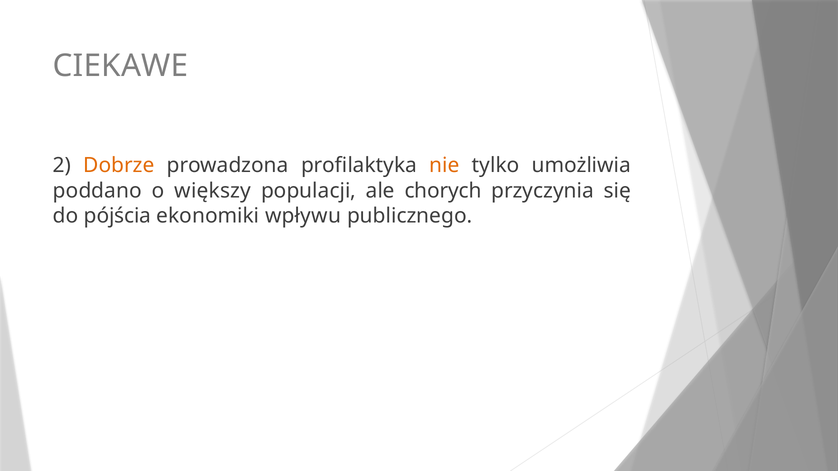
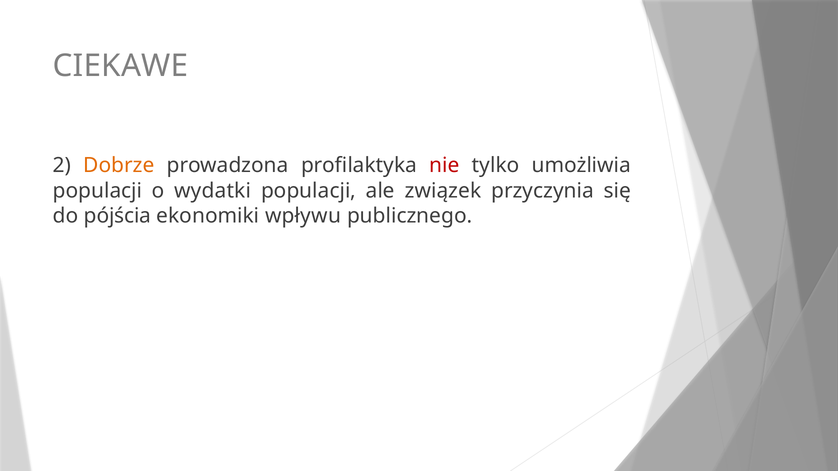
nie colour: orange -> red
poddano at (97, 191): poddano -> populacji
większy: większy -> wydatki
chorych: chorych -> związek
